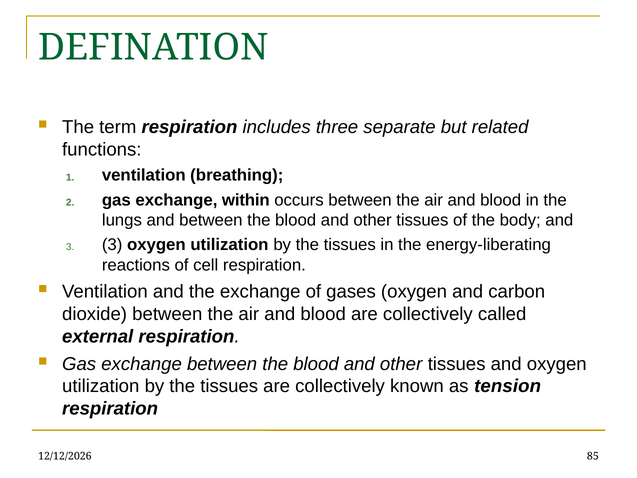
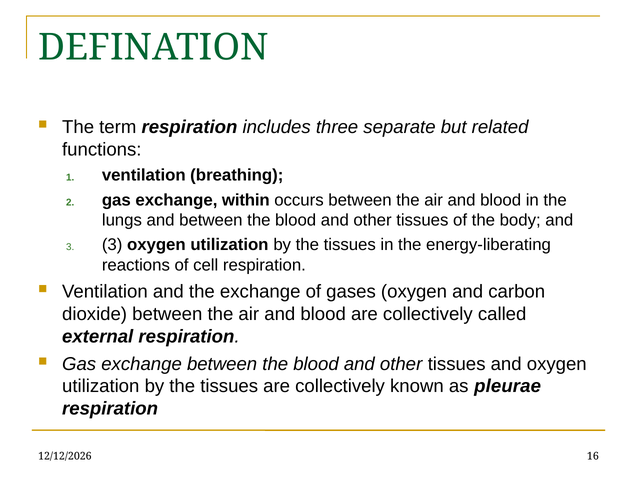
tension: tension -> pleurae
85: 85 -> 16
